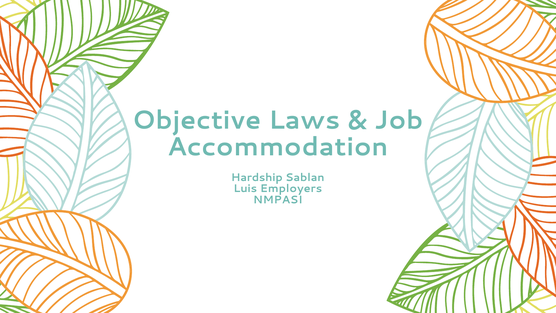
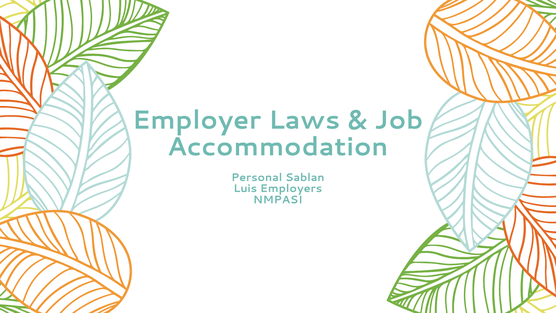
Objective: Objective -> Employer
Hardship: Hardship -> Personal
